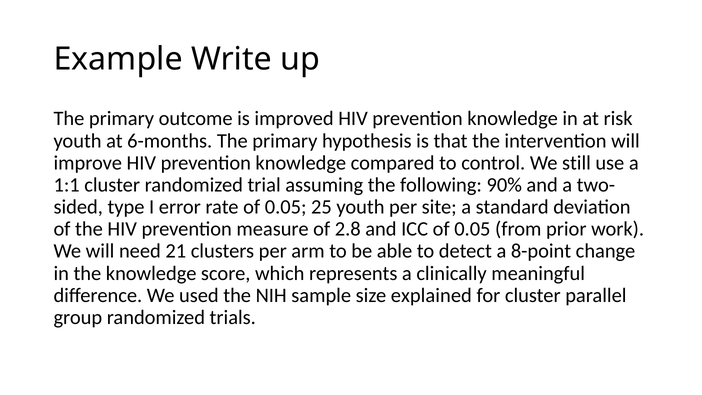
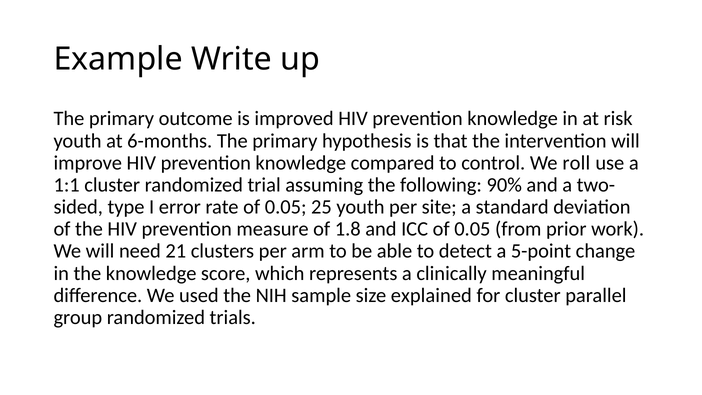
still: still -> roll
2.8: 2.8 -> 1.8
8-point: 8-point -> 5-point
